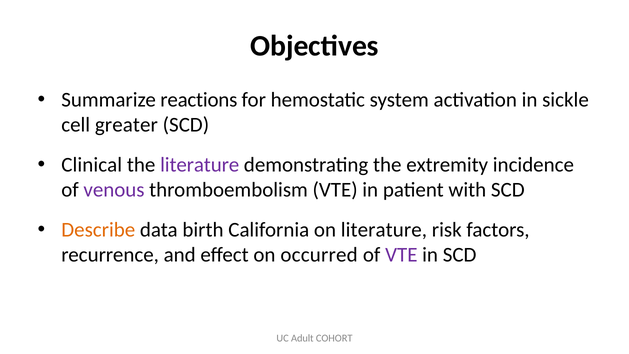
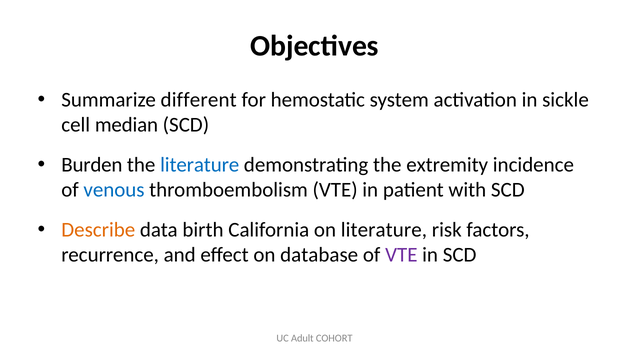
reactions: reactions -> different
greater: greater -> median
Clinical: Clinical -> Burden
literature at (200, 165) colour: purple -> blue
venous colour: purple -> blue
occurred: occurred -> database
